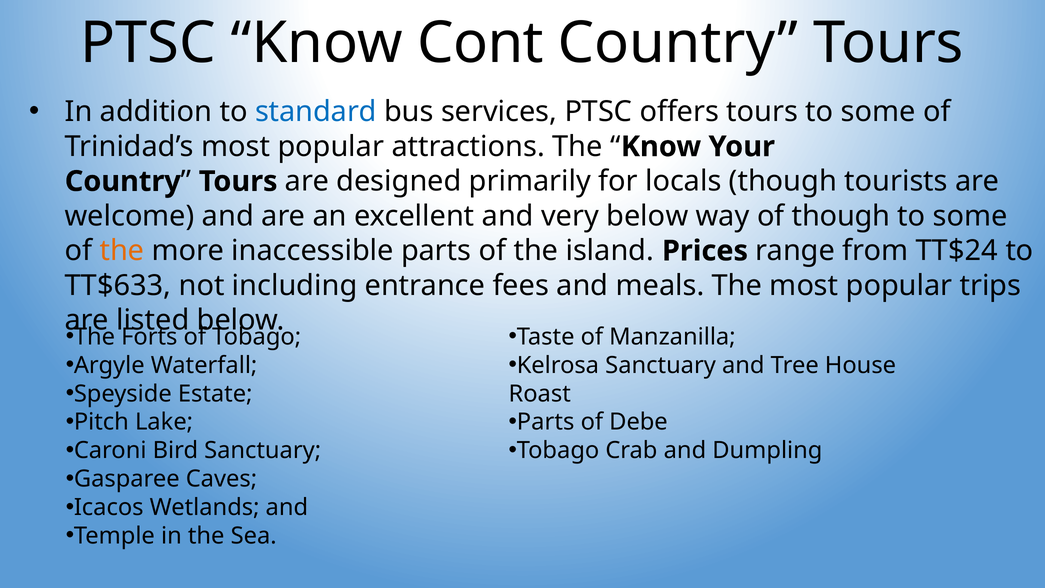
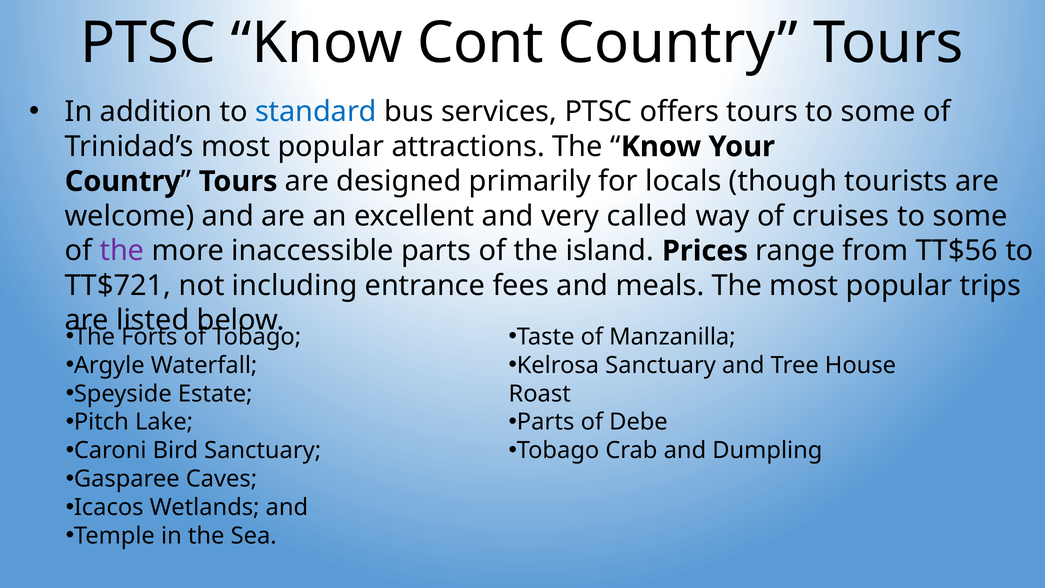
very below: below -> called
of though: though -> cruises
the at (122, 251) colour: orange -> purple
TT$24: TT$24 -> TT$56
TT$633: TT$633 -> TT$721
